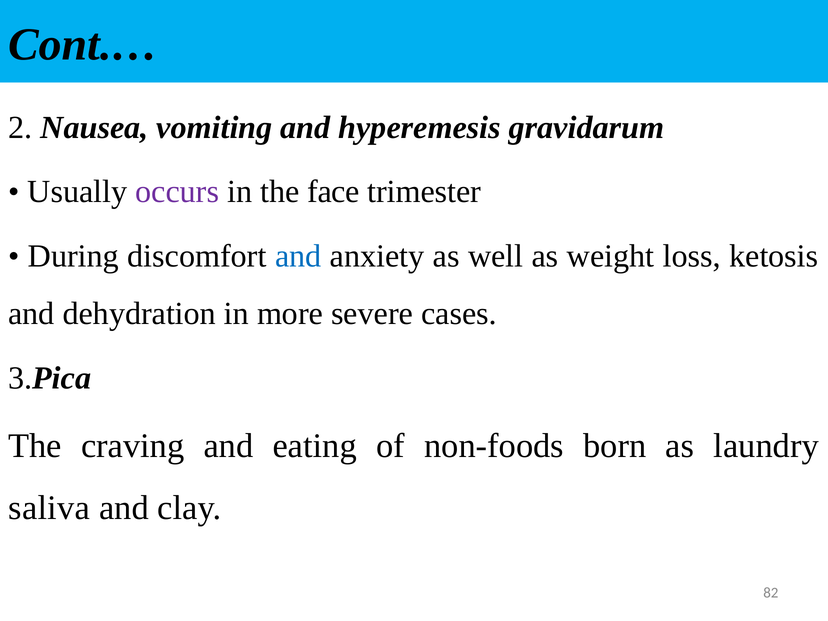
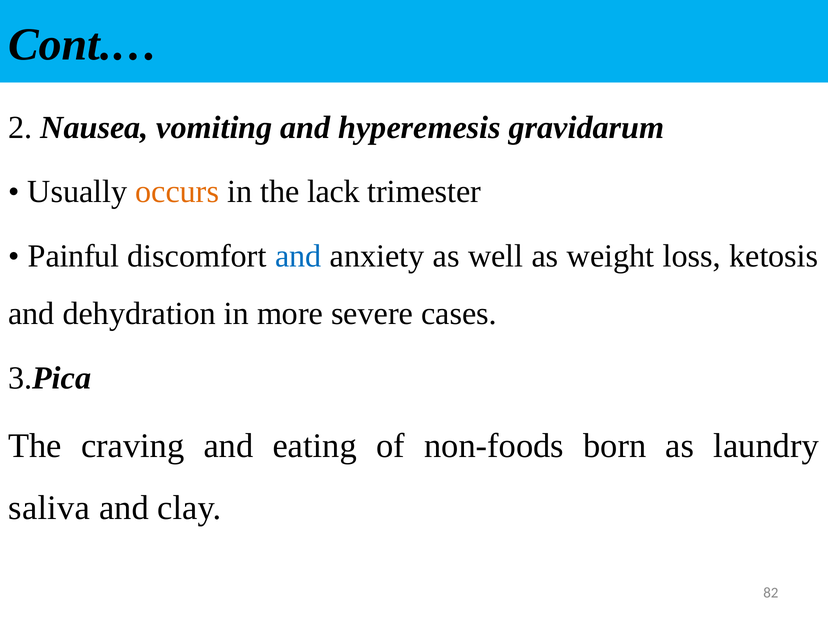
occurs colour: purple -> orange
face: face -> lack
During: During -> Painful
